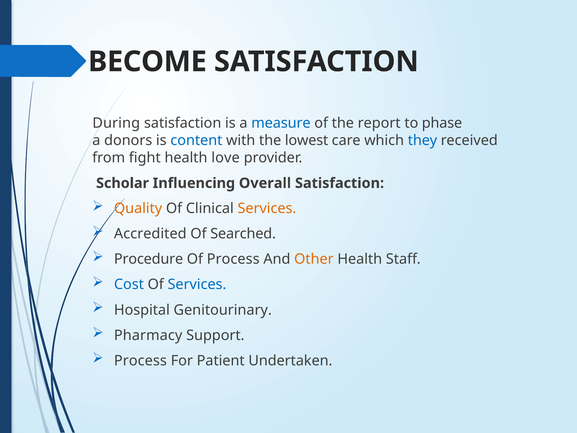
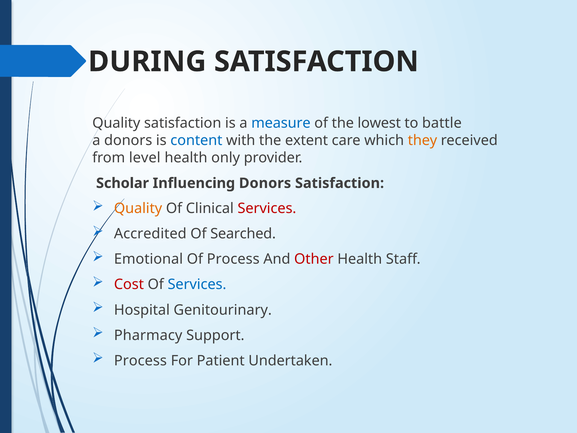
BECOME: BECOME -> DURING
During at (116, 123): During -> Quality
report: report -> lowest
phase: phase -> battle
lowest: lowest -> extent
they colour: blue -> orange
fight: fight -> level
love: love -> only
Influencing Overall: Overall -> Donors
Services at (267, 208) colour: orange -> red
Procedure: Procedure -> Emotional
Other colour: orange -> red
Cost colour: blue -> red
